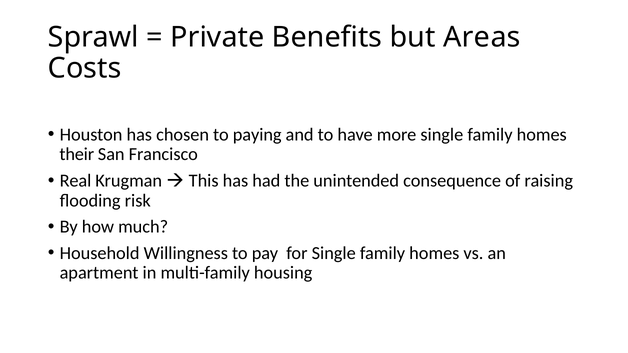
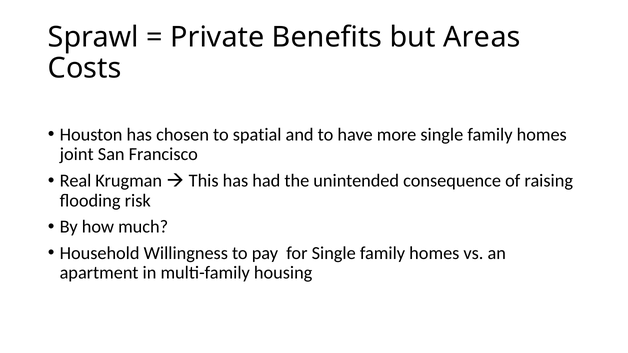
paying: paying -> spatial
their: their -> joint
